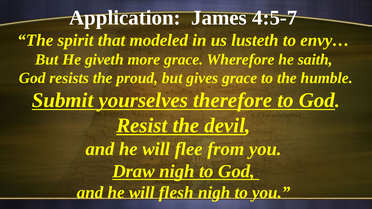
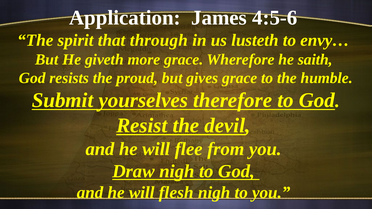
4:5-7: 4:5-7 -> 4:5-6
modeled: modeled -> through
